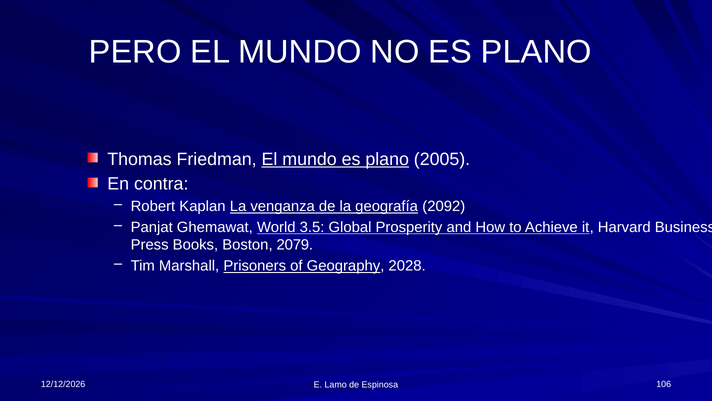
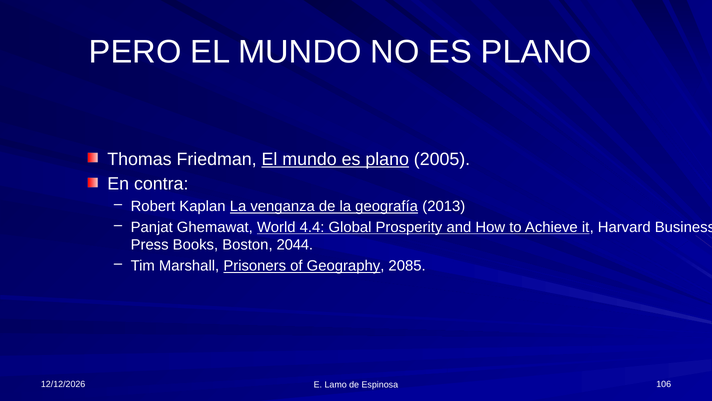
2092: 2092 -> 2013
3.5: 3.5 -> 4.4
2079: 2079 -> 2044
2028: 2028 -> 2085
